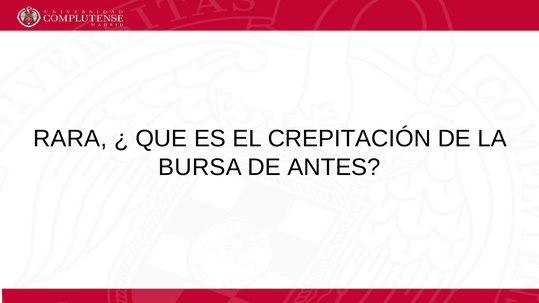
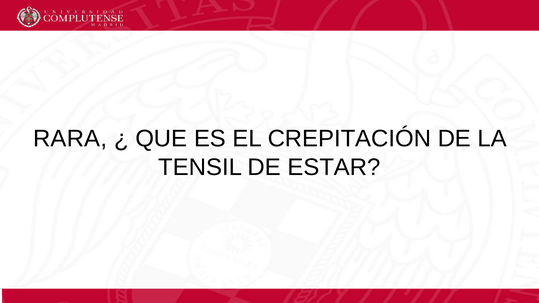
BURSA: BURSA -> TENSIL
ANTES: ANTES -> ESTAR
